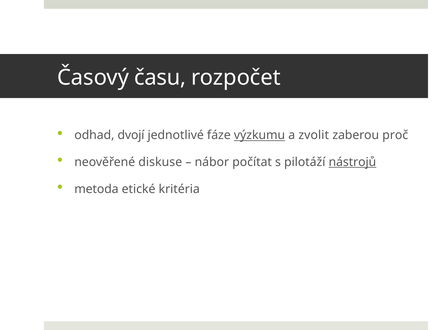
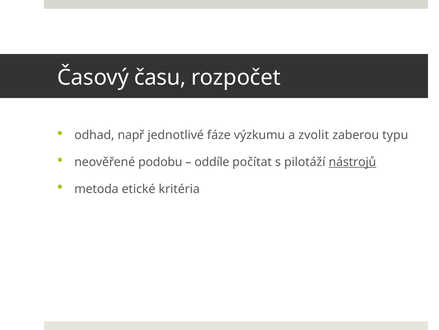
dvojí: dvojí -> např
výzkumu underline: present -> none
proč: proč -> typu
diskuse: diskuse -> podobu
nábor: nábor -> oddíle
